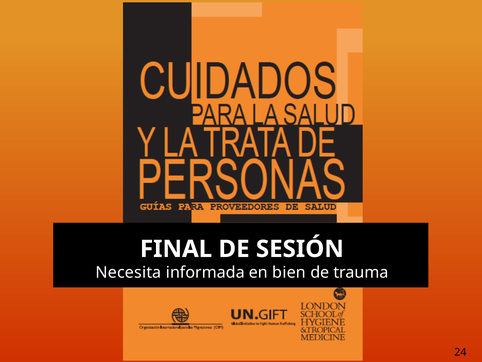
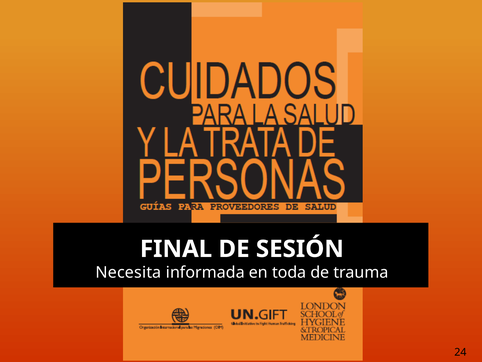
bien: bien -> toda
